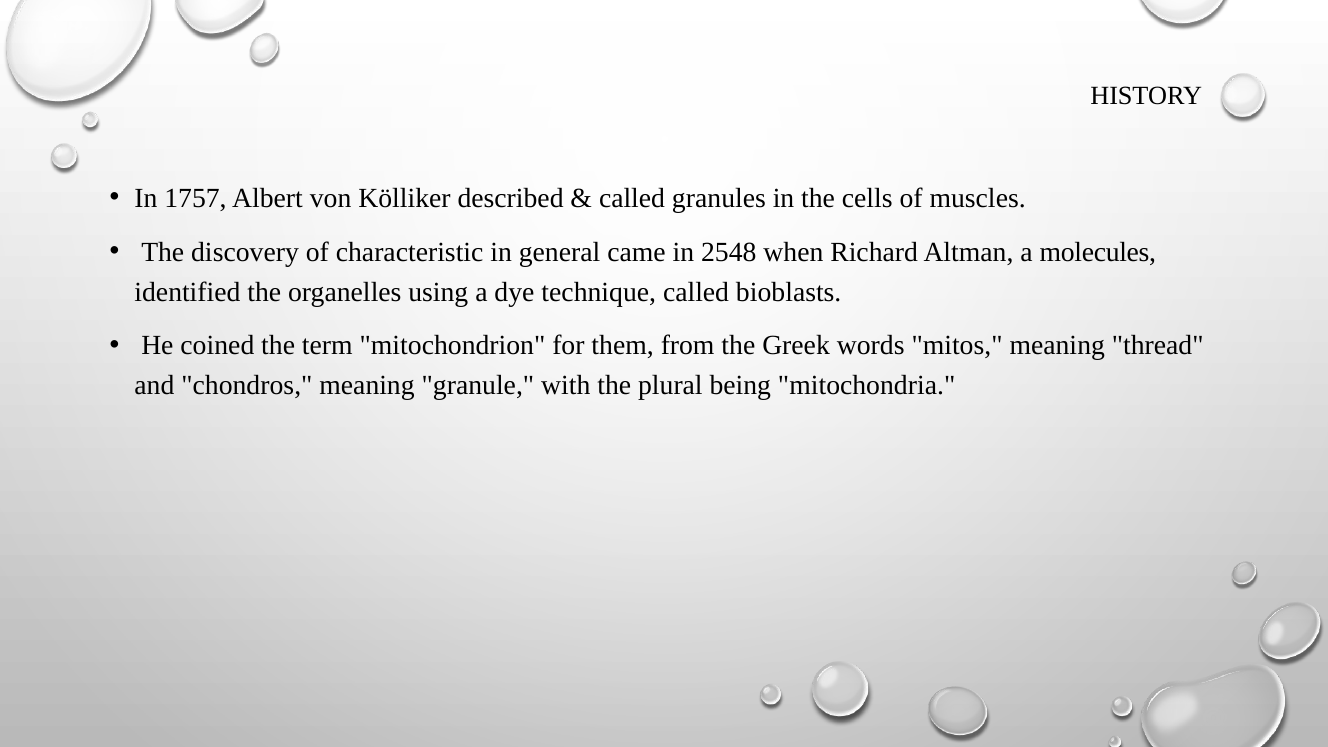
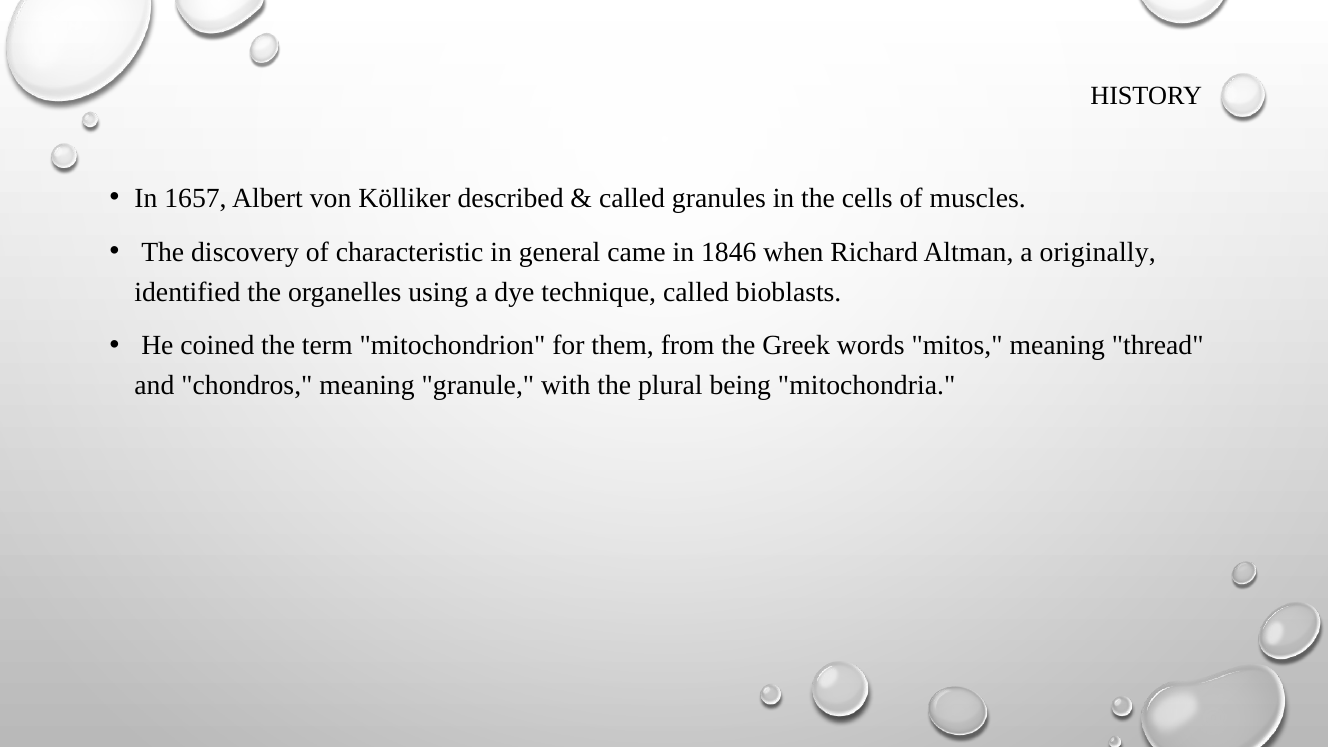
1757: 1757 -> 1657
2548: 2548 -> 1846
molecules: molecules -> originally
